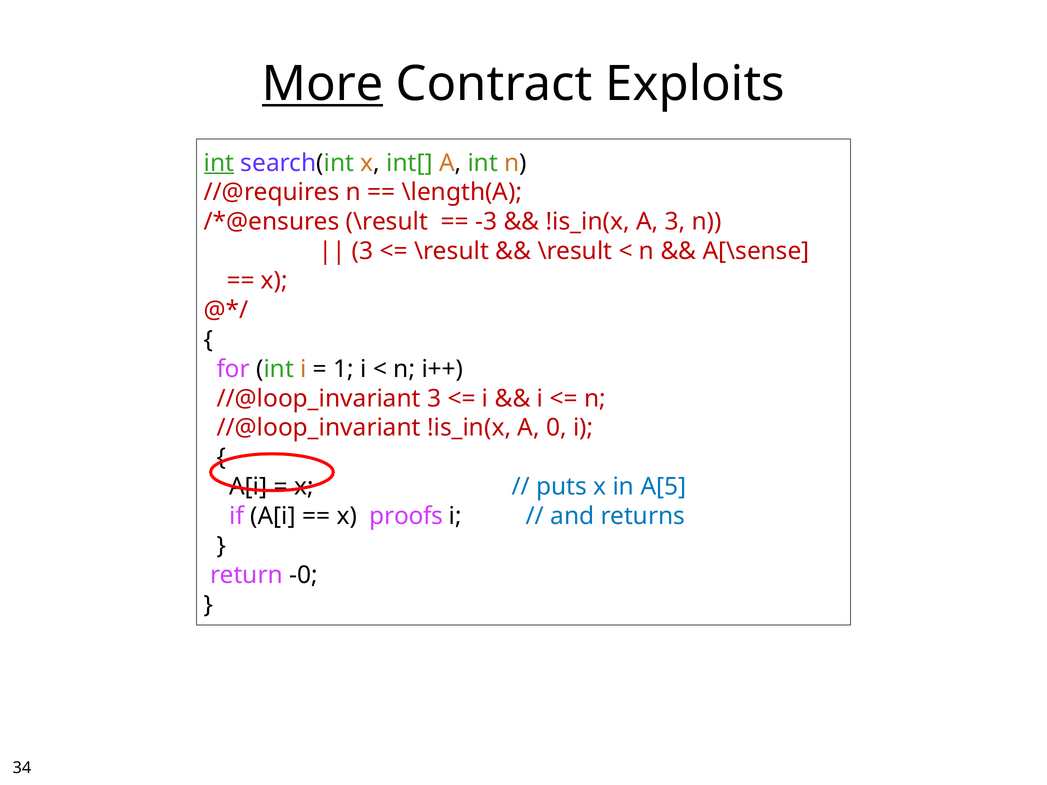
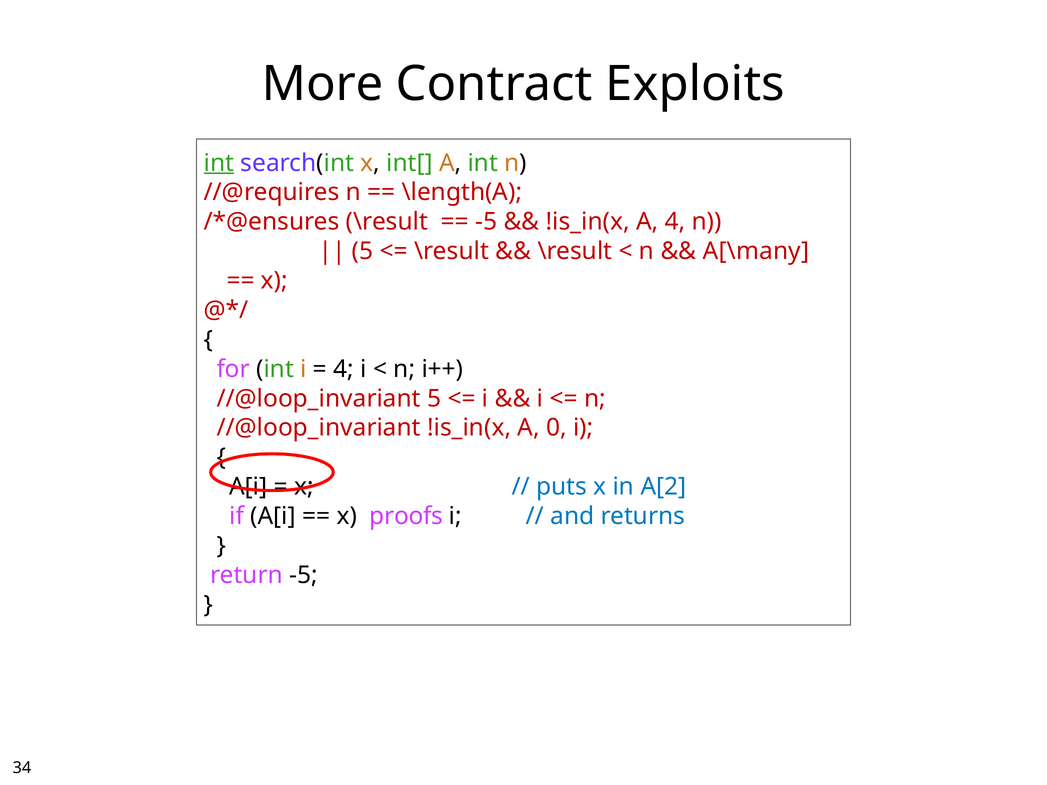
More underline: present -> none
-3 at (486, 222): -3 -> -5
A 3: 3 -> 4
3 at (363, 251): 3 -> 5
A[\sense: A[\sense -> A[\many
1 at (344, 369): 1 -> 4
//@loop_invariant 3: 3 -> 5
A[5: A[5 -> A[2
return -0: -0 -> -5
